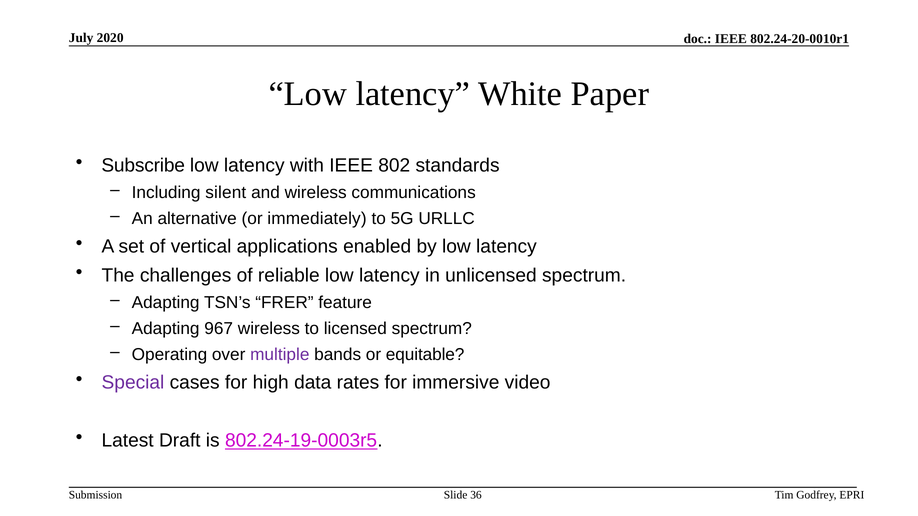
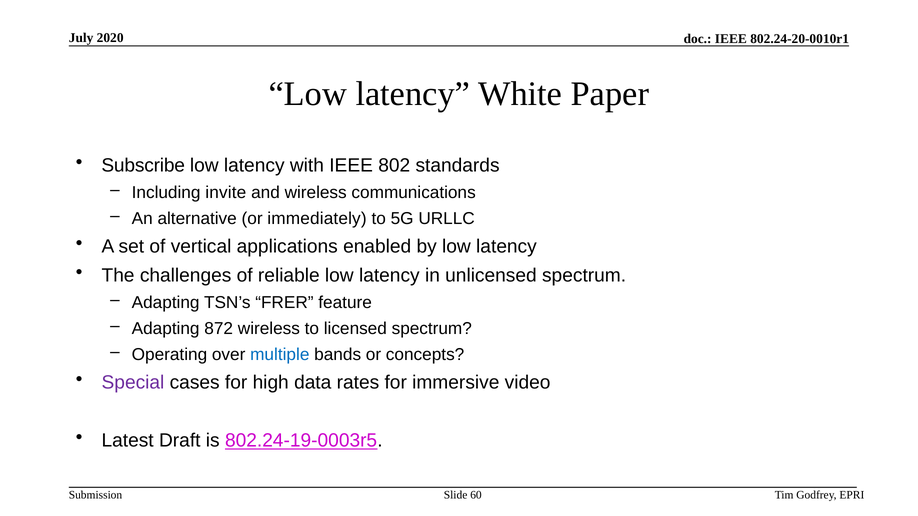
silent: silent -> invite
967: 967 -> 872
multiple colour: purple -> blue
equitable: equitable -> concepts
36: 36 -> 60
